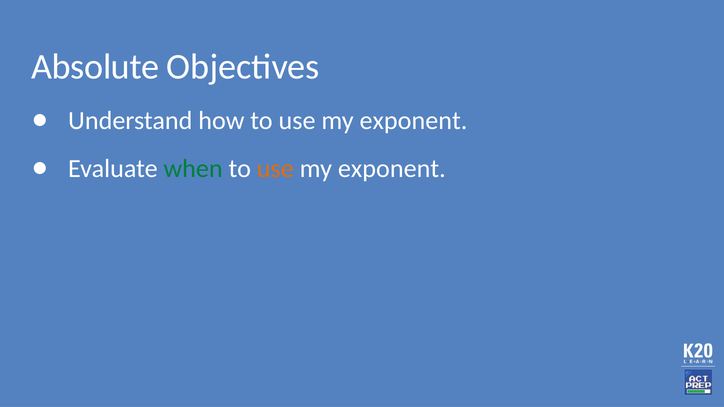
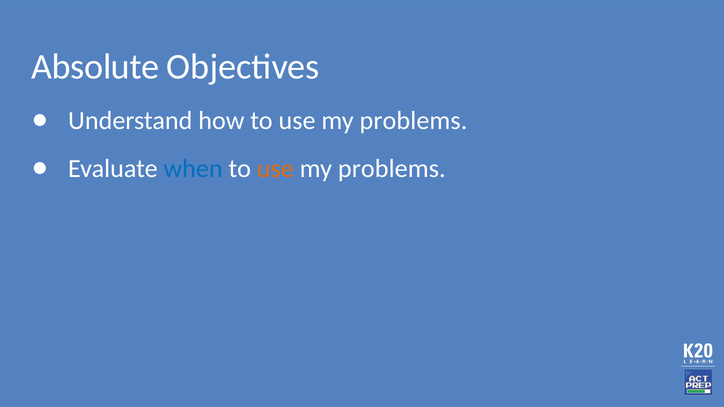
exponent at (413, 121): exponent -> problems
when colour: green -> blue
exponent at (392, 169): exponent -> problems
